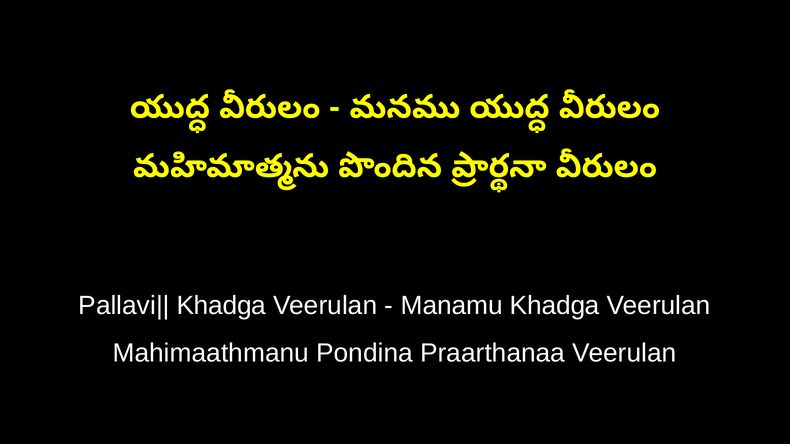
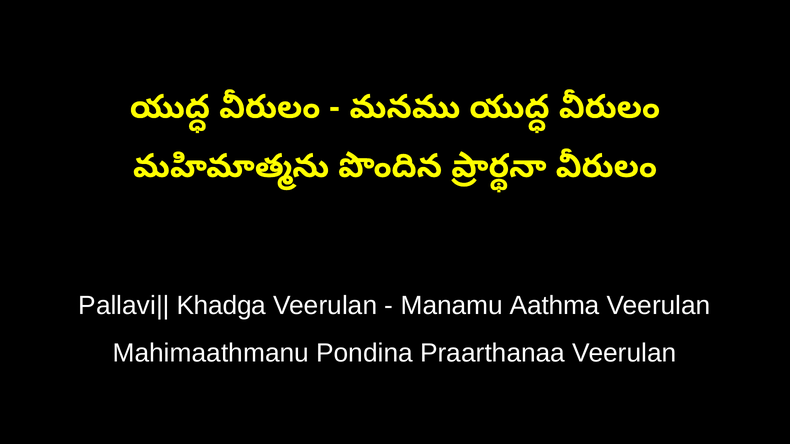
Manamu Khadga: Khadga -> Aathma
